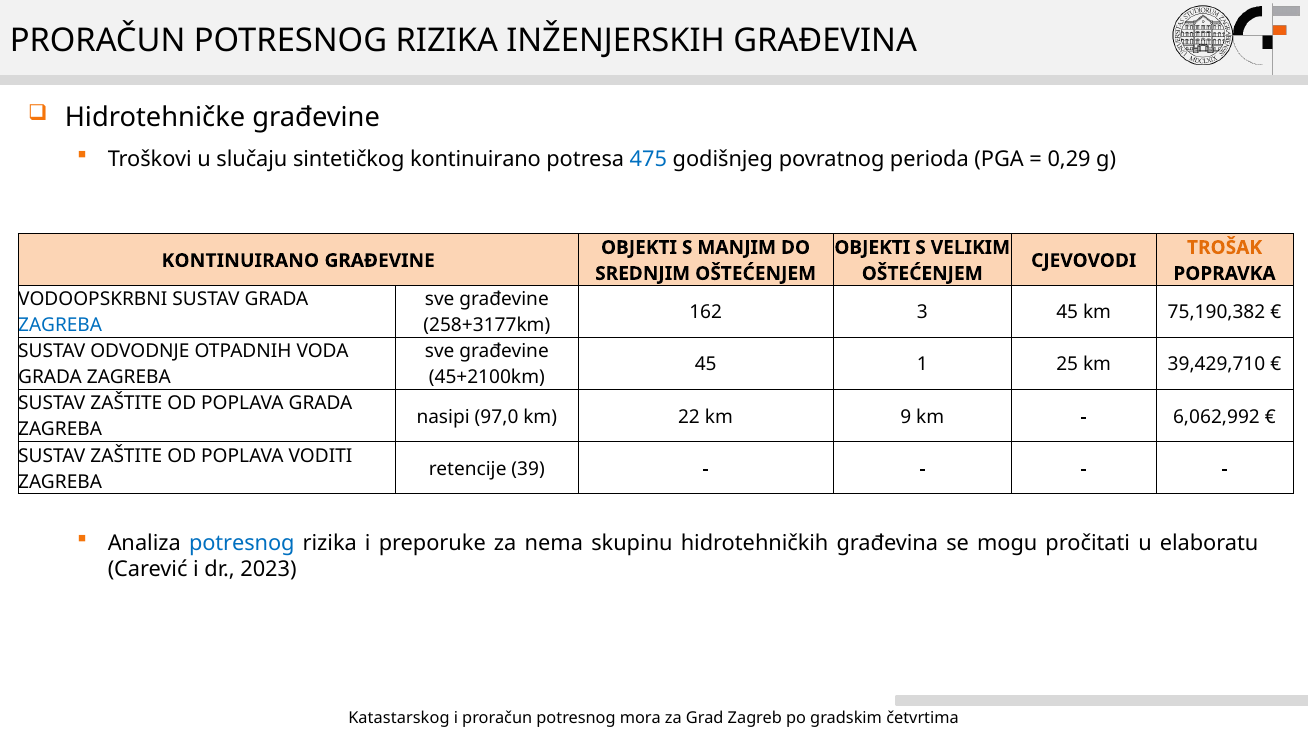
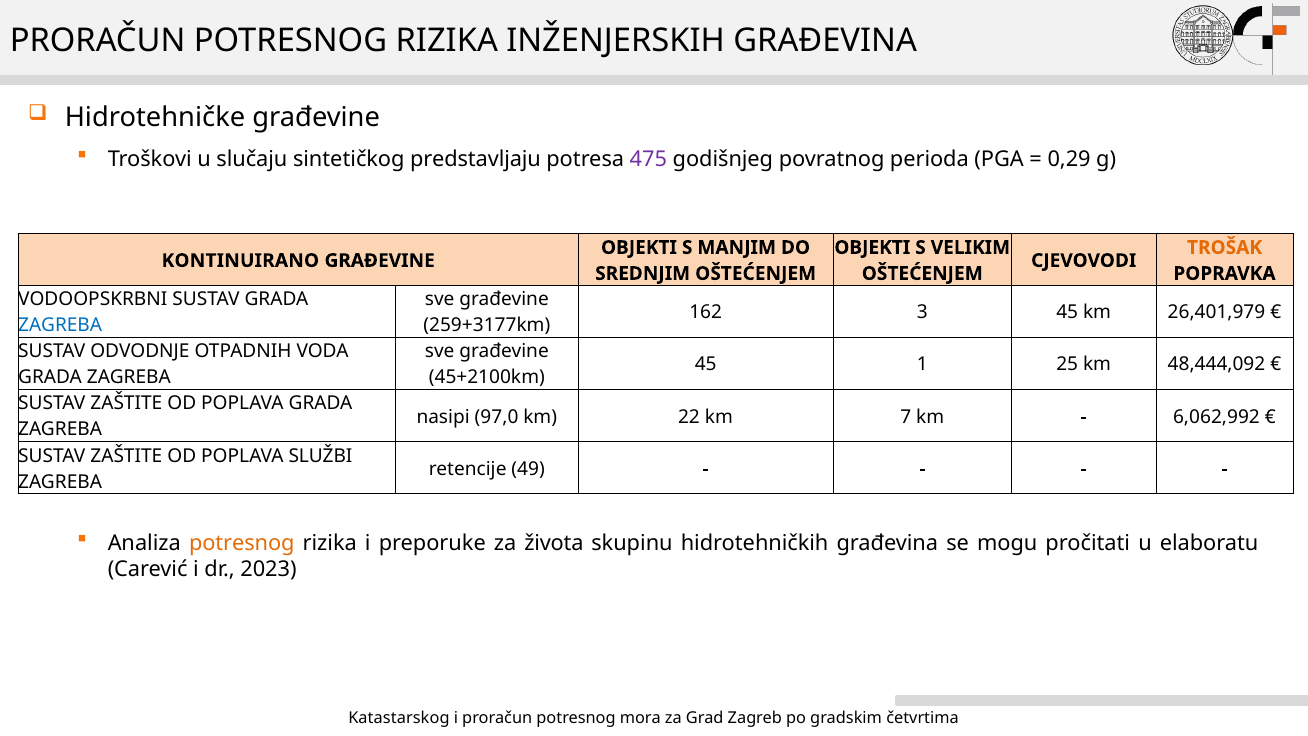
sintetičkog kontinuirano: kontinuirano -> predstavljaju
475 colour: blue -> purple
75,190,382: 75,190,382 -> 26,401,979
258+3177km: 258+3177km -> 259+3177km
39,429,710: 39,429,710 -> 48,444,092
9: 9 -> 7
VODITI: VODITI -> SLUŽBI
39: 39 -> 49
potresnog at (242, 543) colour: blue -> orange
nema: nema -> života
